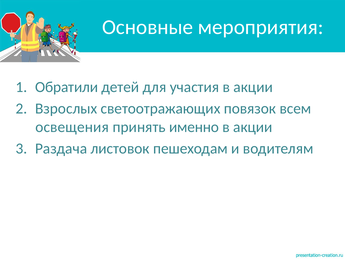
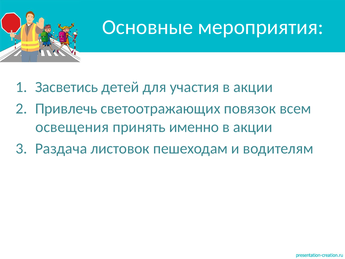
Обратили: Обратили -> Засветись
Взрослых: Взрослых -> Привлечь
